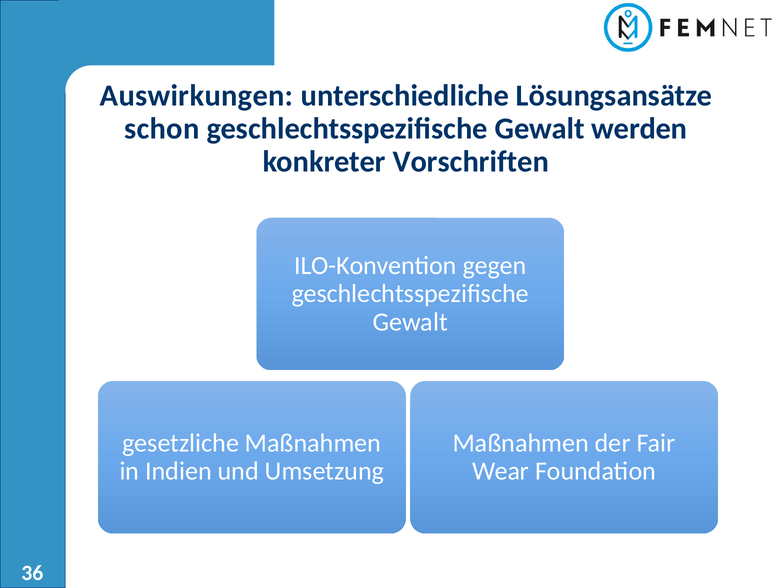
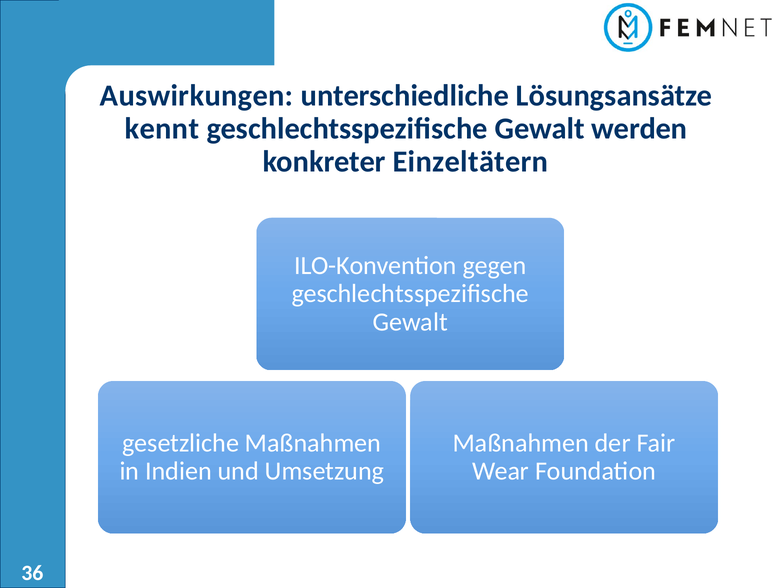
schon: schon -> kennt
Vorschriften: Vorschriften -> Einzeltätern
